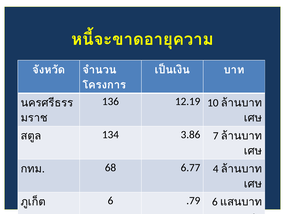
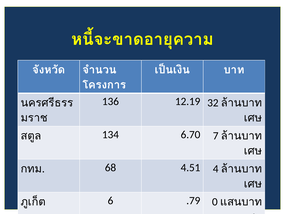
10: 10 -> 32
3.86: 3.86 -> 6.70
6.77: 6.77 -> 4.51
.79 6: 6 -> 0
